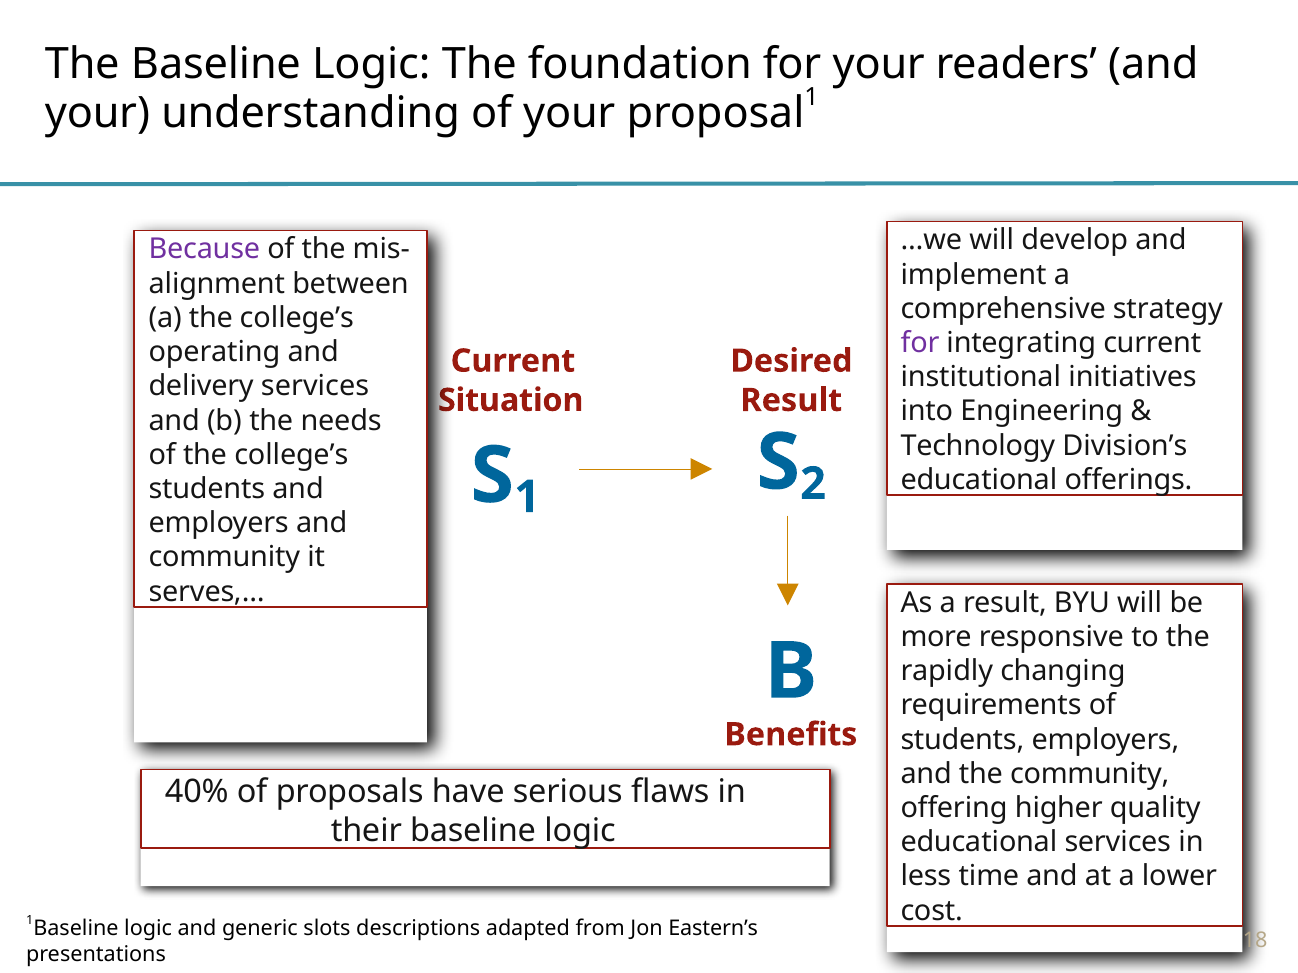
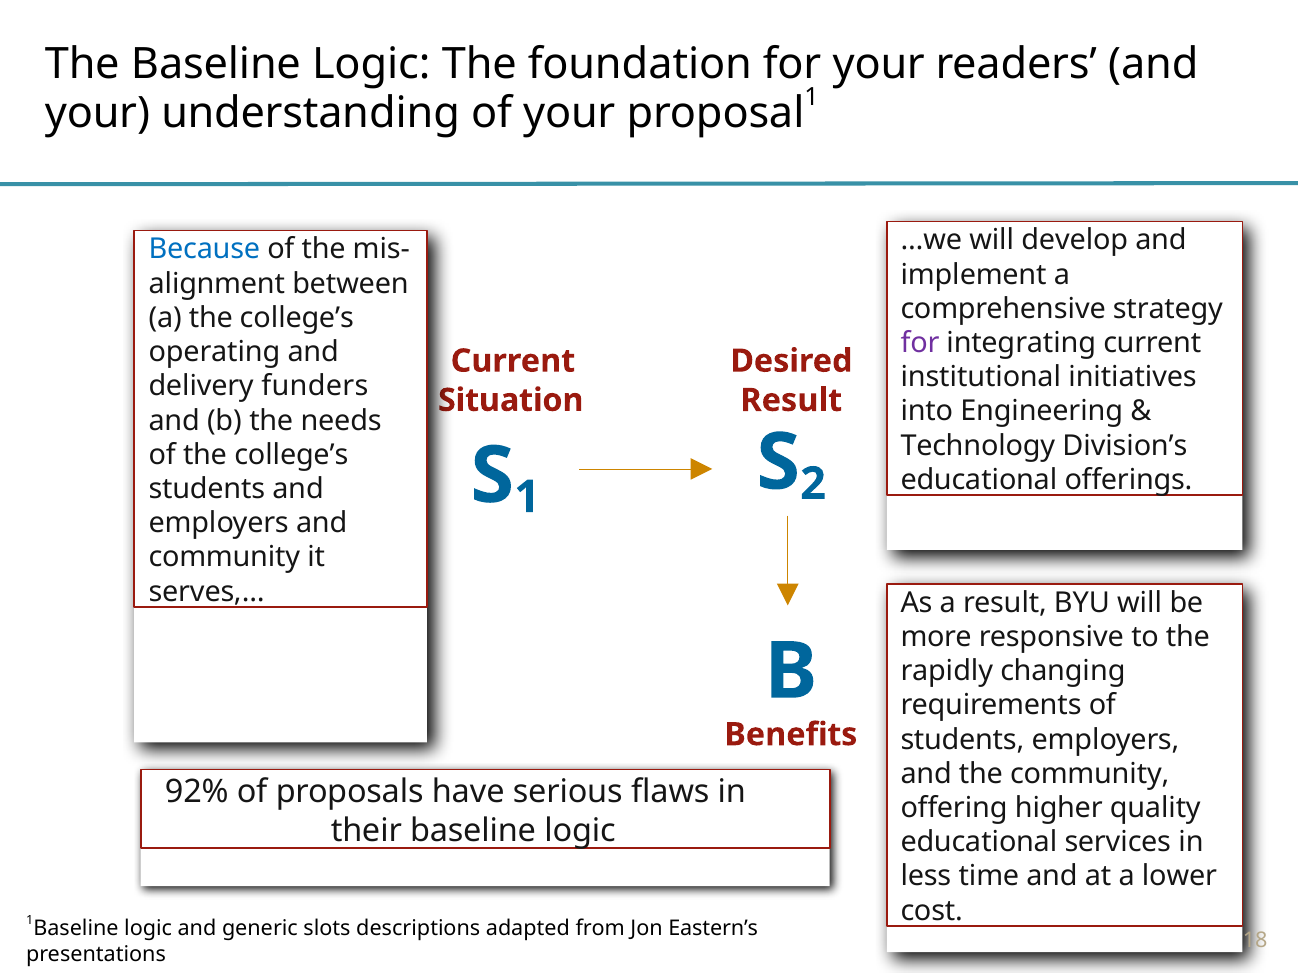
Because colour: purple -> blue
delivery services: services -> funders
40%: 40% -> 92%
